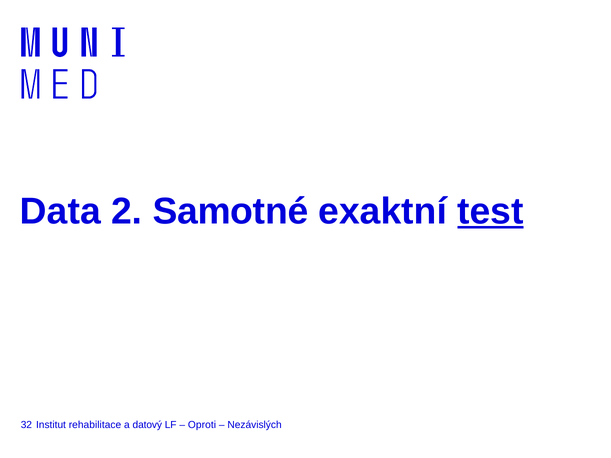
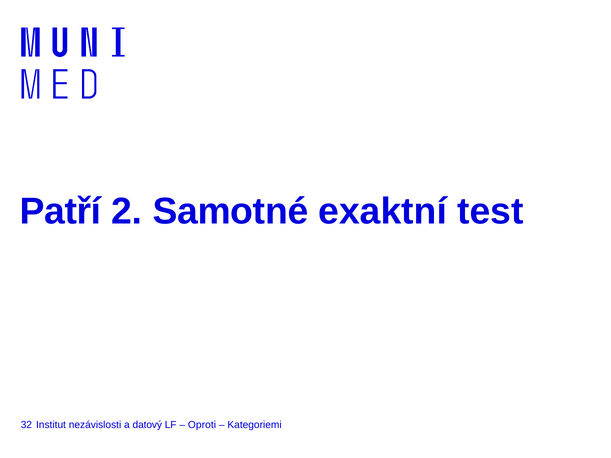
Data: Data -> Patří
test underline: present -> none
rehabilitace: rehabilitace -> nezávislosti
Nezávislých: Nezávislých -> Kategoriemi
